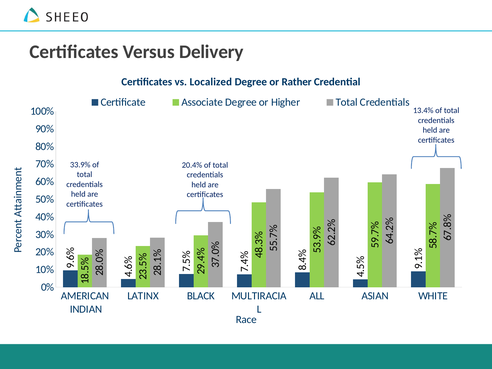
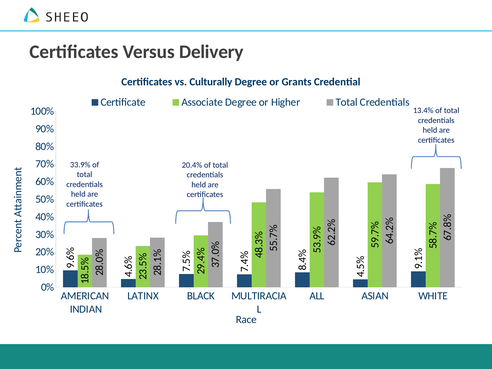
Localized: Localized -> Culturally
Rather: Rather -> Grants
